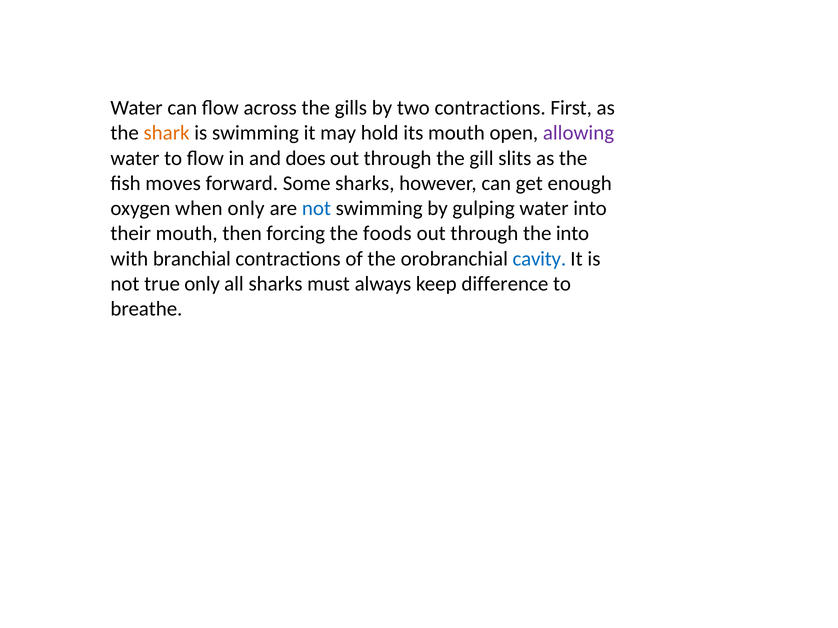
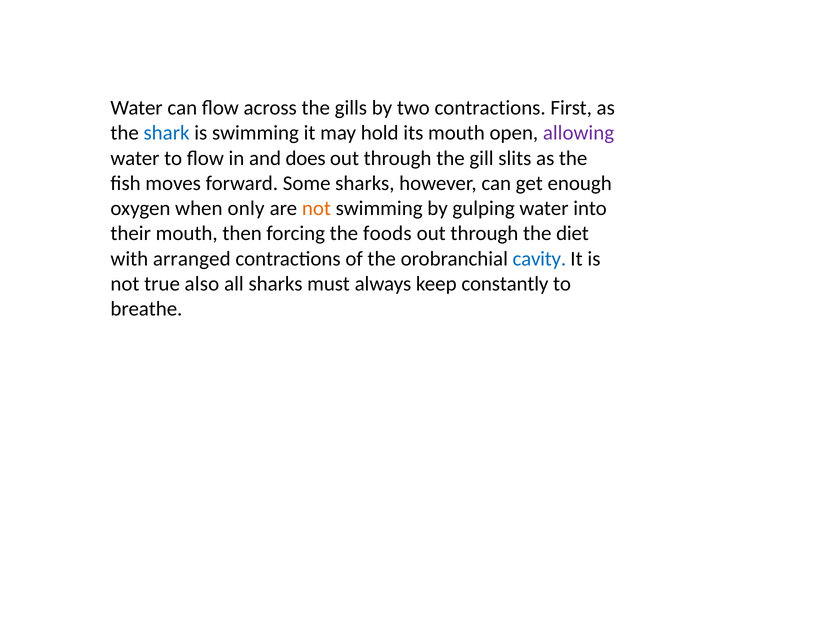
shark colour: orange -> blue
not at (316, 209) colour: blue -> orange
the into: into -> diet
branchial: branchial -> arranged
true only: only -> also
difference: difference -> constantly
